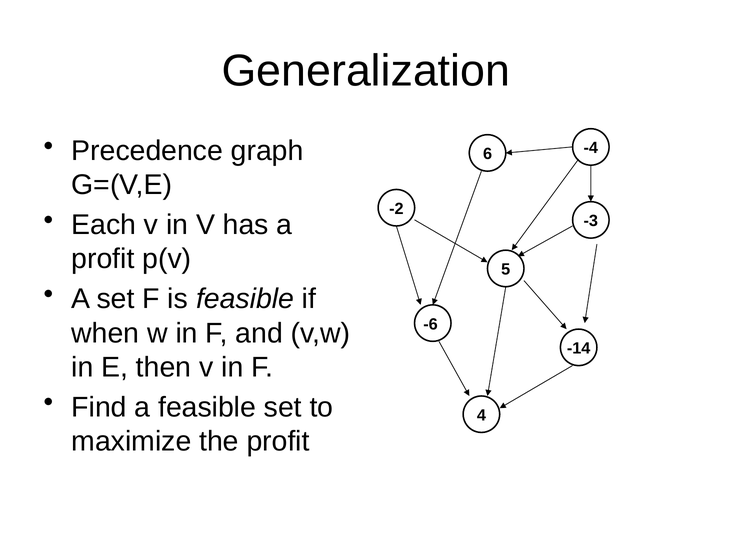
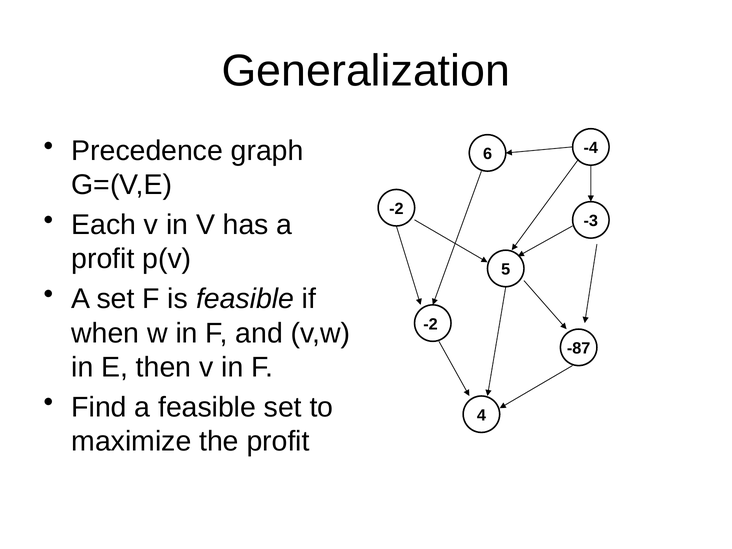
-6 at (431, 324): -6 -> -2
-14: -14 -> -87
